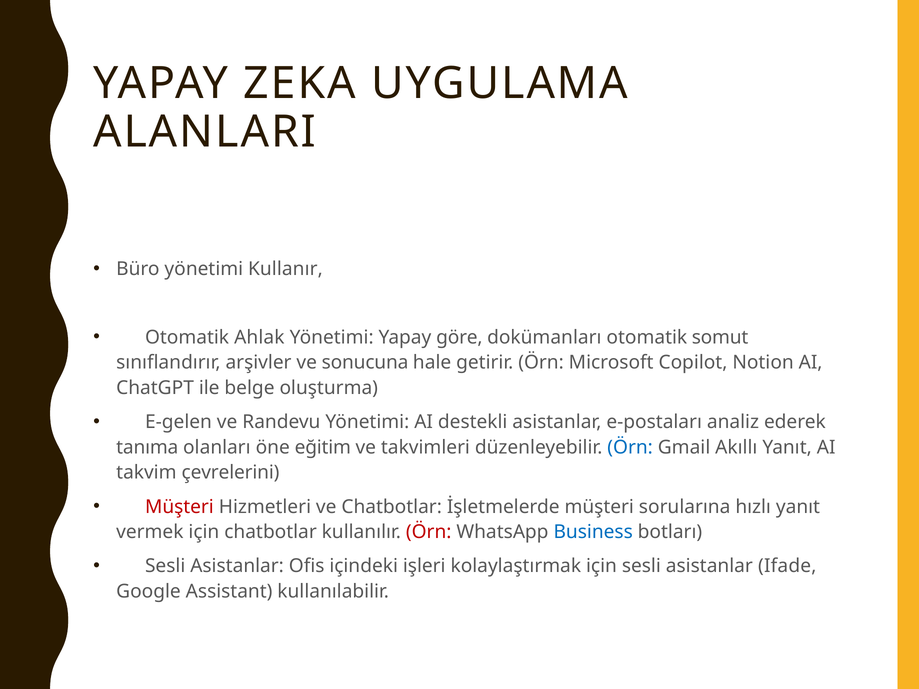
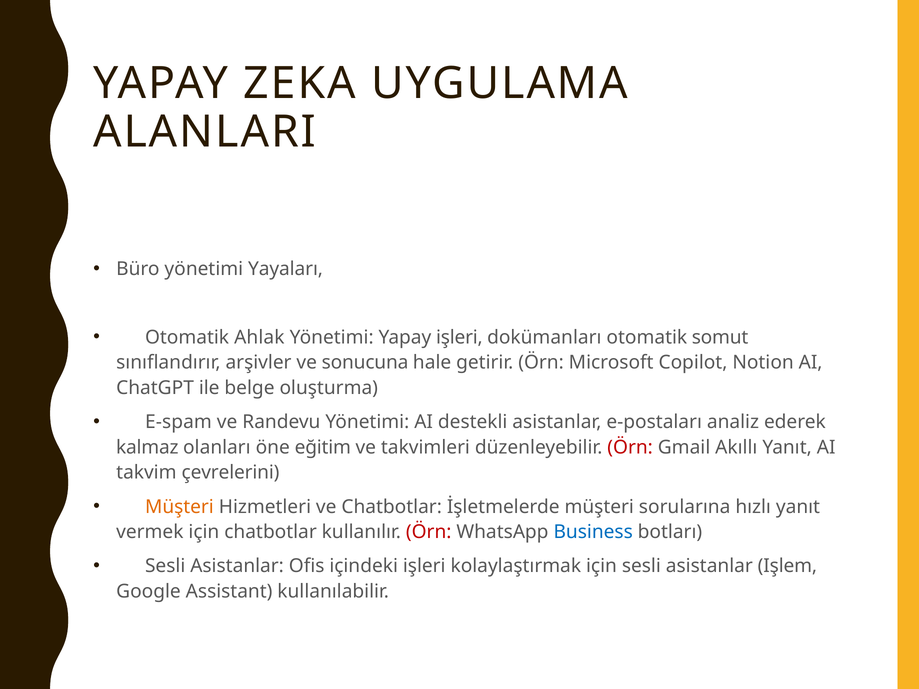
Kullanır: Kullanır -> Yayaları
Yapay göre: göre -> işleri
E-gelen: E-gelen -> E-spam
tanıma: tanıma -> kalmaz
Örn at (630, 447) colour: blue -> red
Müşteri at (179, 507) colour: red -> orange
Ifade: Ifade -> Işlem
